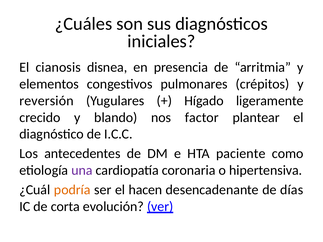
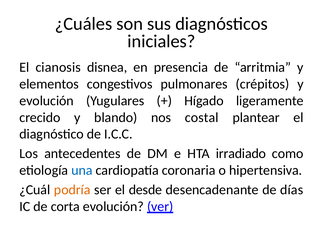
reversión at (47, 101): reversión -> evolución
factor: factor -> costal
paciente: paciente -> irradiado
una colour: purple -> blue
hacen: hacen -> desde
